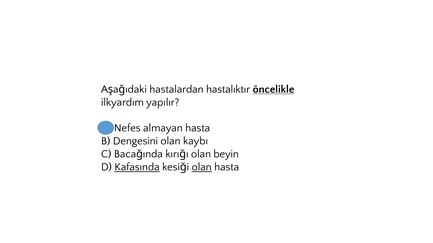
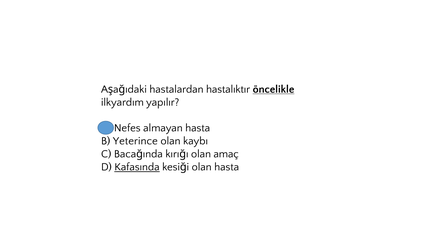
Dengesini: Dengesini -> Yeterince
beyin: beyin -> amaç
olan at (202, 167) underline: present -> none
